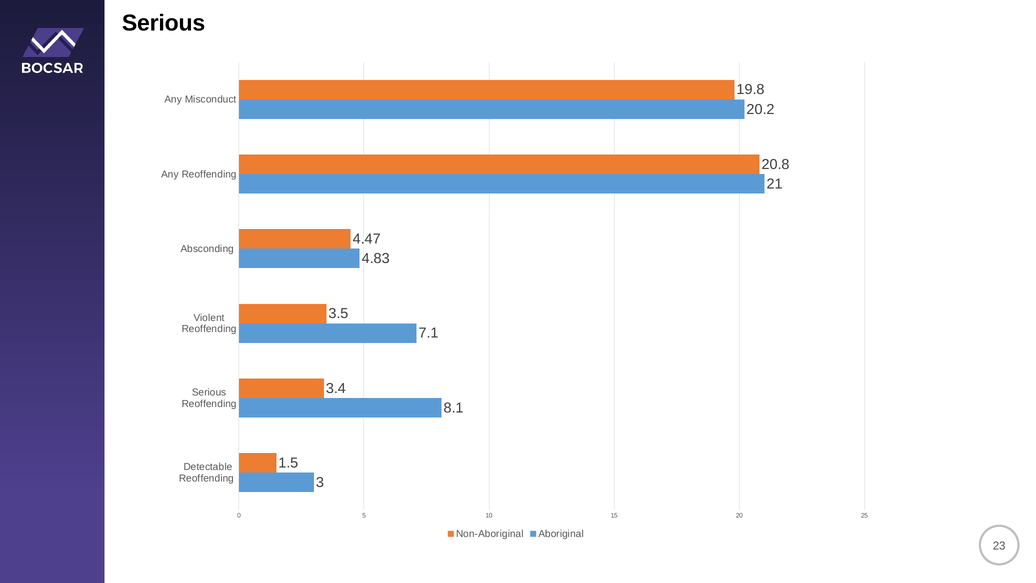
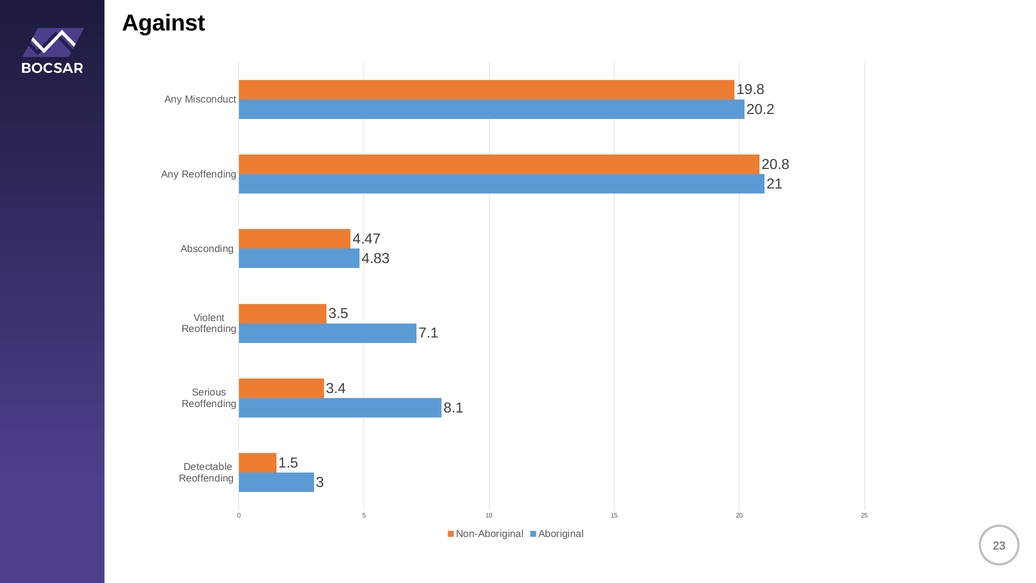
Serious at (164, 23): Serious -> Against
